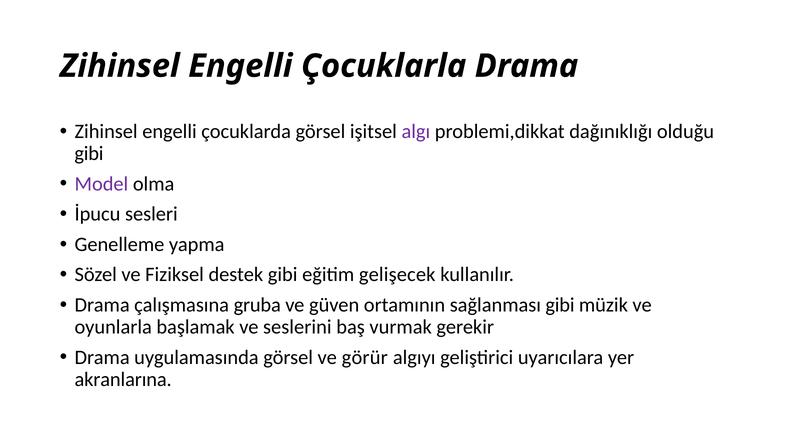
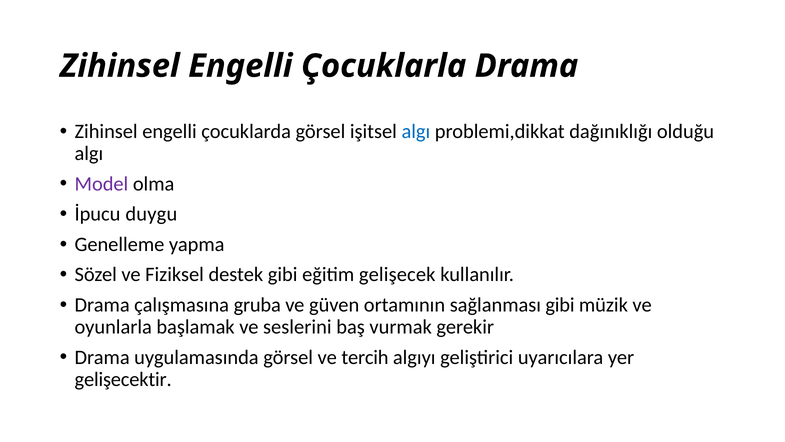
algı at (416, 131) colour: purple -> blue
gibi at (89, 153): gibi -> algı
sesleri: sesleri -> duygu
görür: görür -> tercih
akranlarına: akranlarına -> gelişecektir
